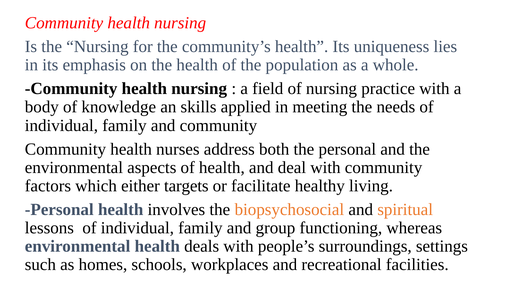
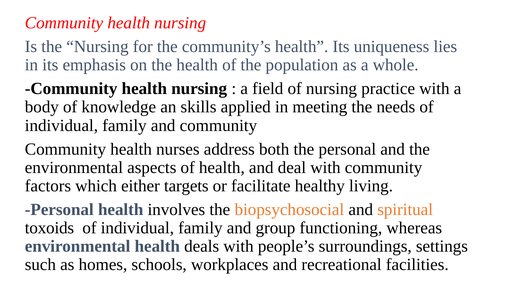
lessons: lessons -> toxoids
